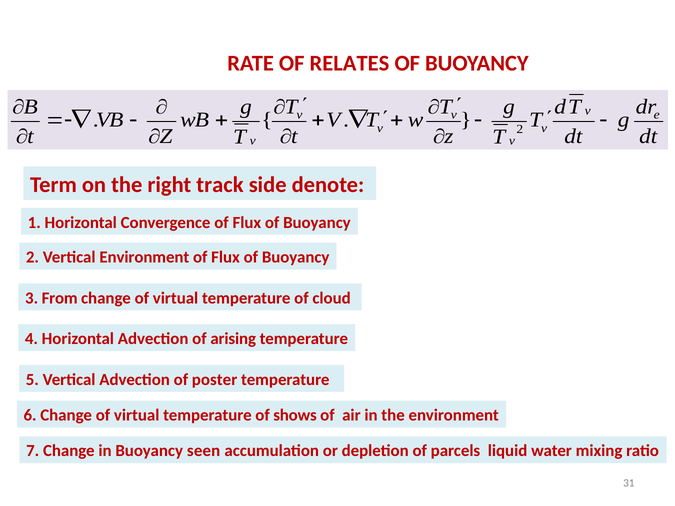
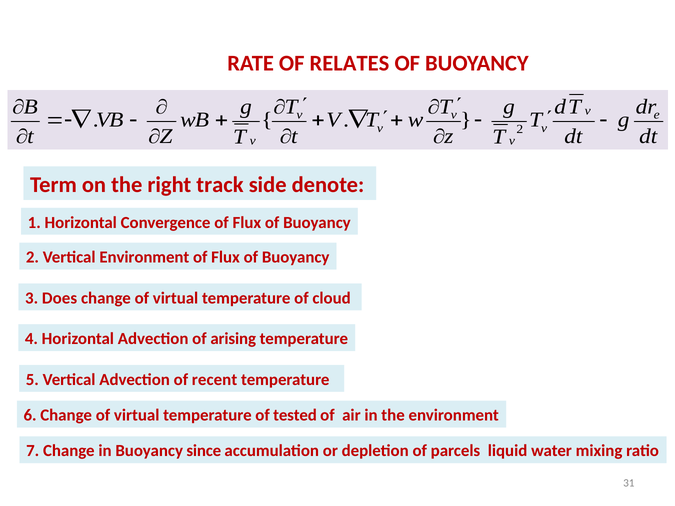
From: From -> Does
poster: poster -> recent
shows: shows -> tested
seen: seen -> since
